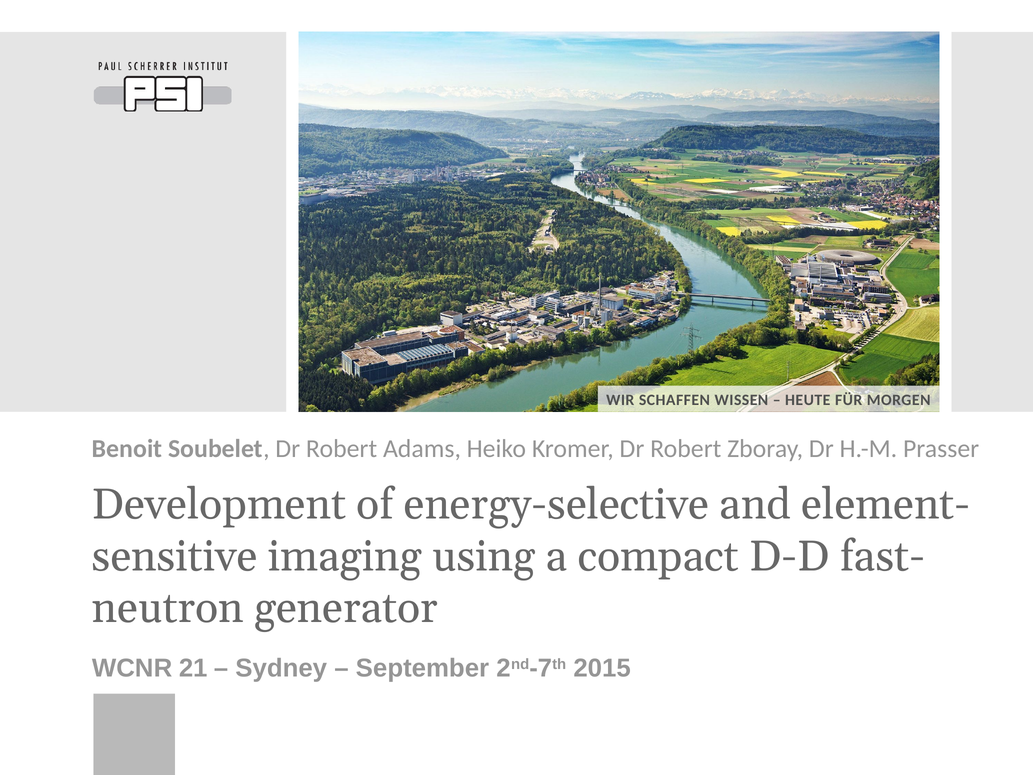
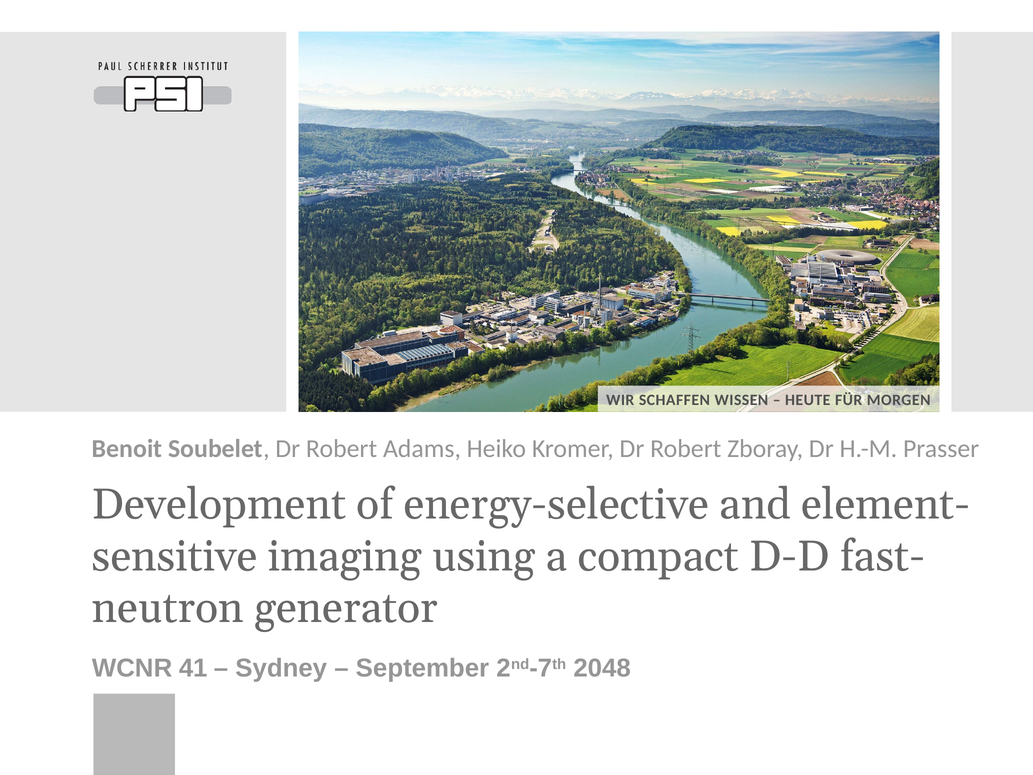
21: 21 -> 41
2015: 2015 -> 2048
